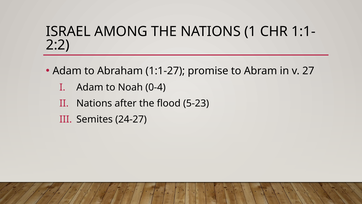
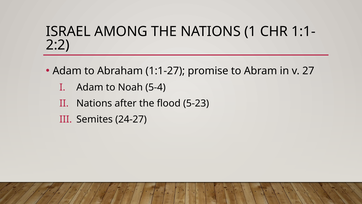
0-4: 0-4 -> 5-4
